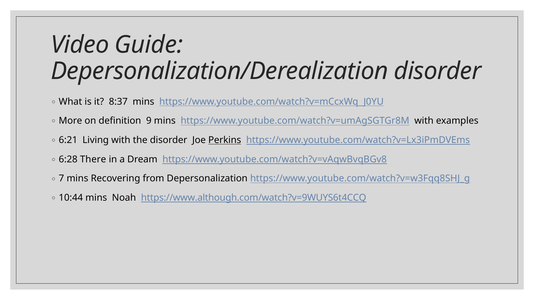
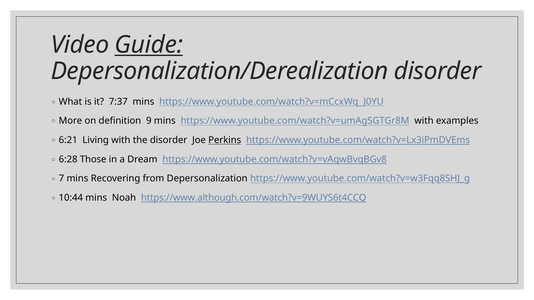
Guide underline: none -> present
8:37: 8:37 -> 7:37
There: There -> Those
